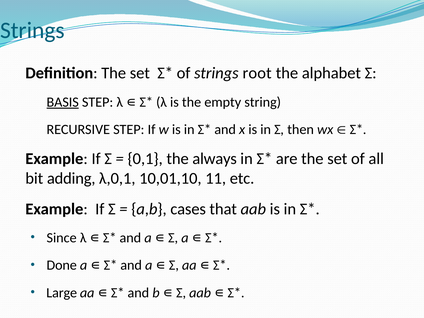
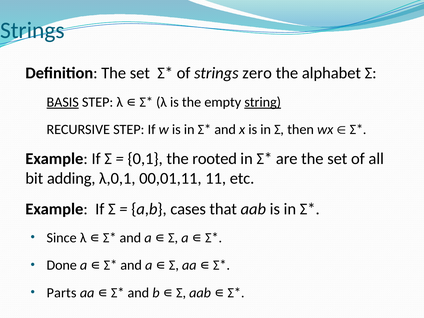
root: root -> zero
string underline: none -> present
always: always -> rooted
10,01,10: 10,01,10 -> 00,01,11
Large: Large -> Parts
